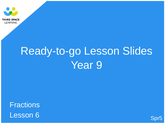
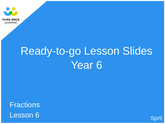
Year 9: 9 -> 6
